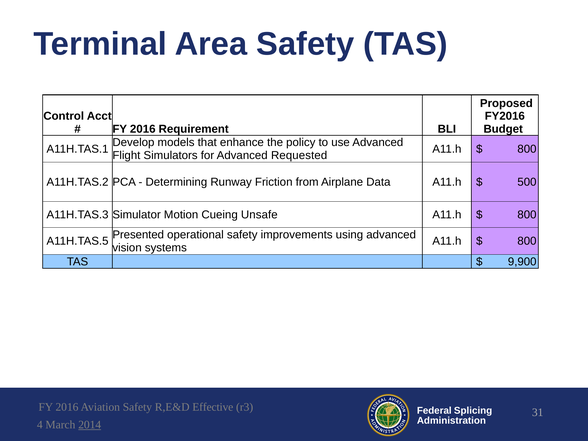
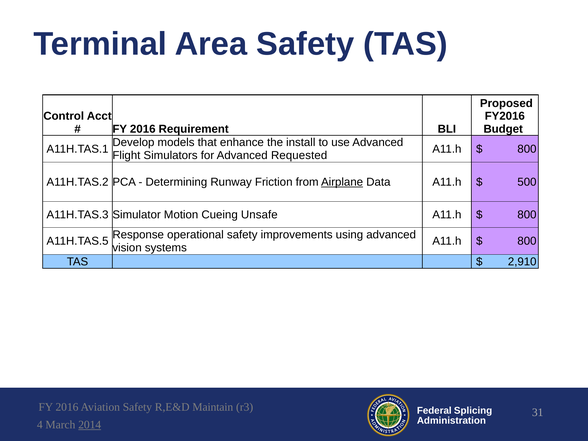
policy: policy -> install
Airplane underline: none -> present
Presented: Presented -> Response
9,900: 9,900 -> 2,910
Effective: Effective -> Maintain
